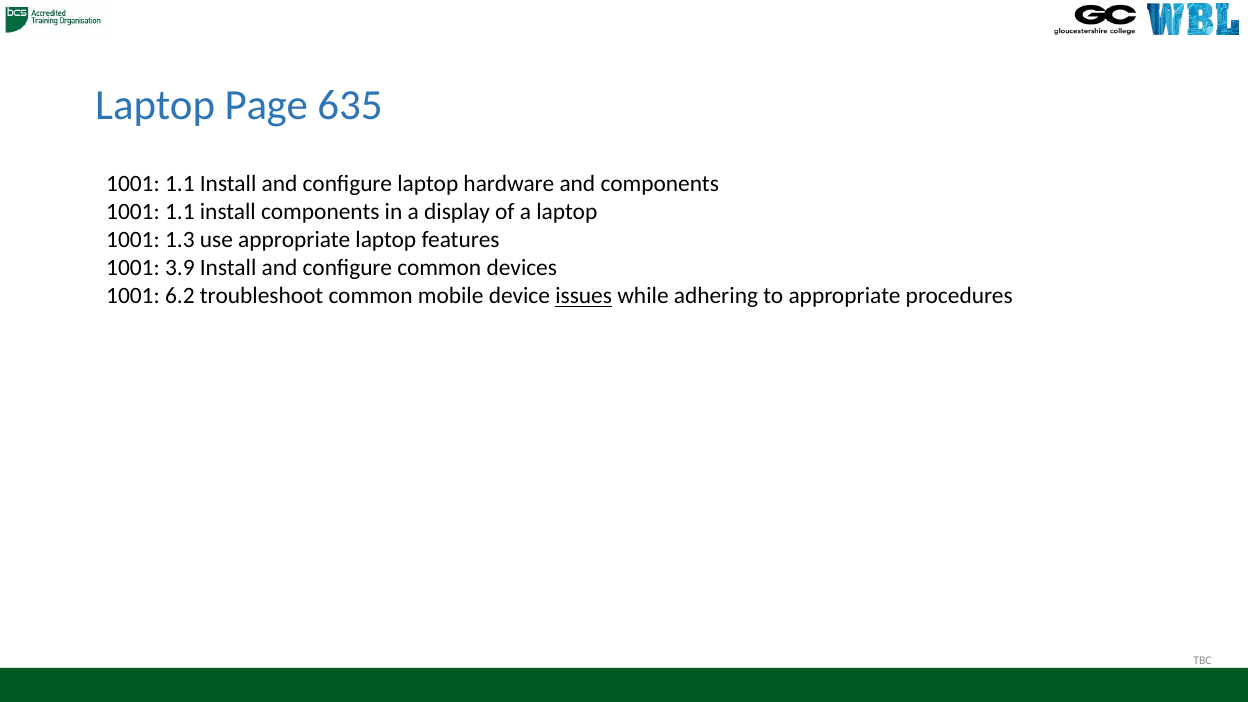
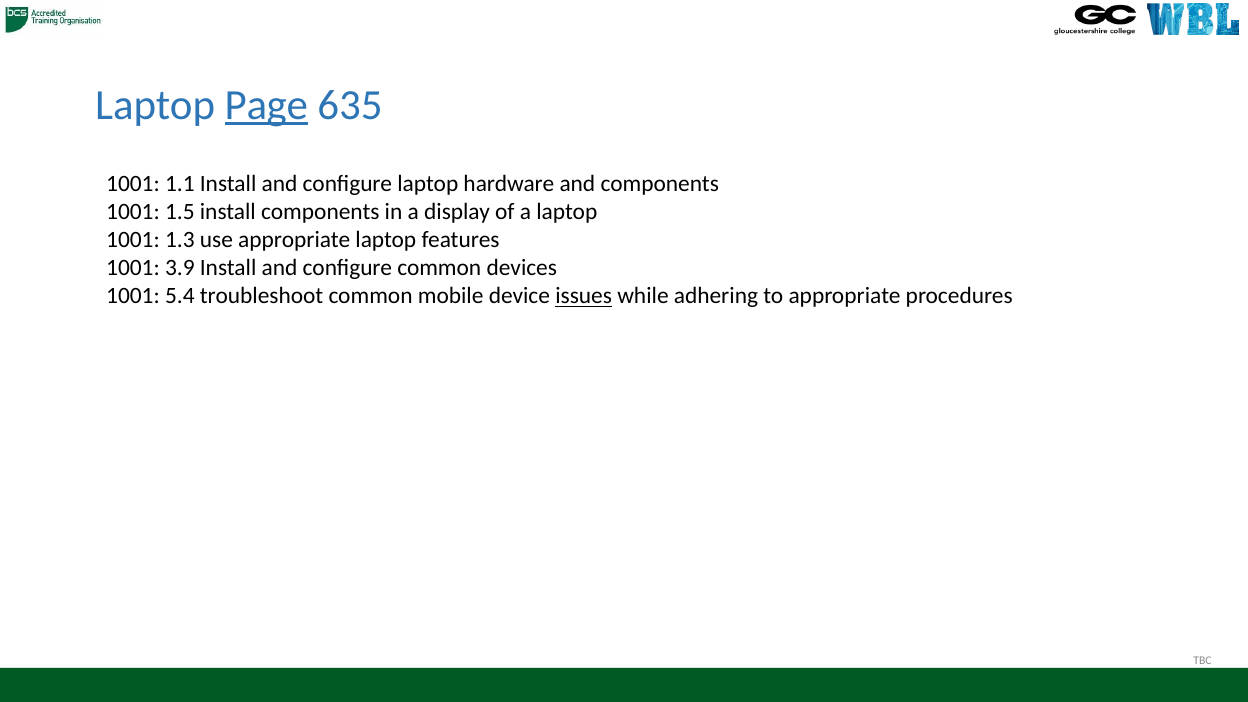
Page underline: none -> present
1.1 at (180, 212): 1.1 -> 1.5
6.2: 6.2 -> 5.4
